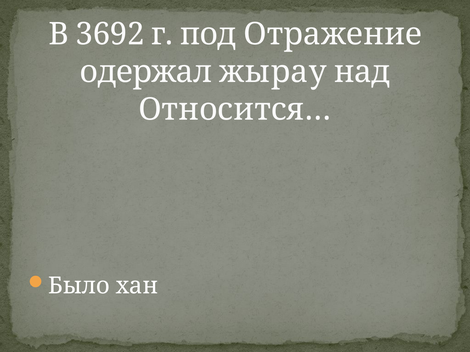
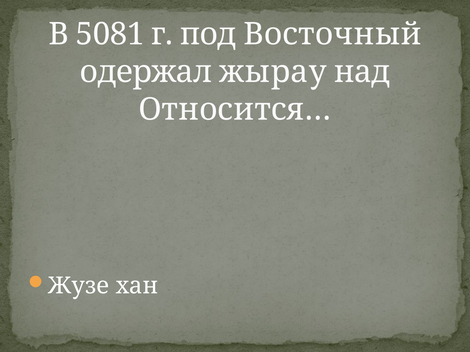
3692: 3692 -> 5081
Отражение: Отражение -> Восточный
Было: Было -> Жузе
